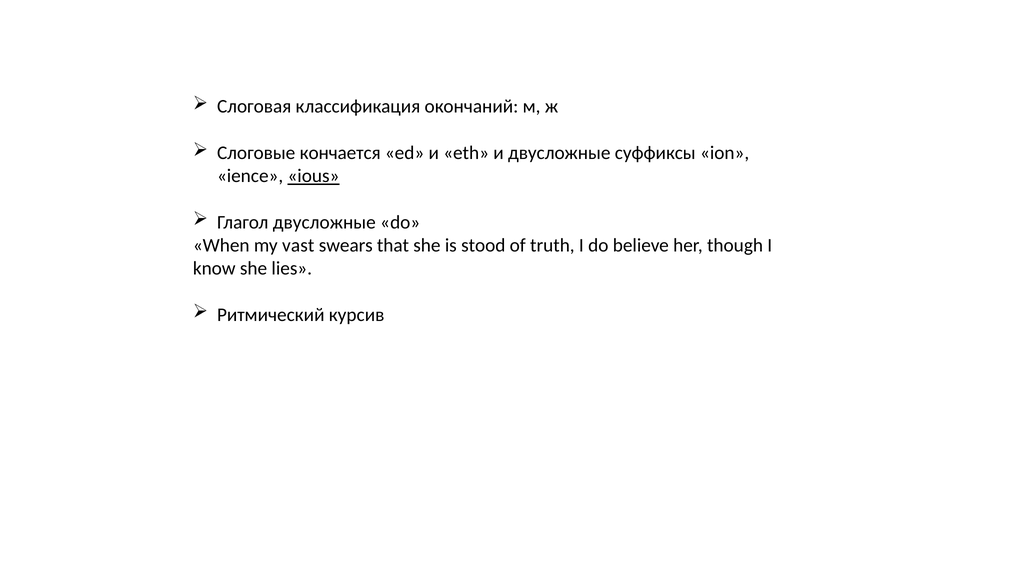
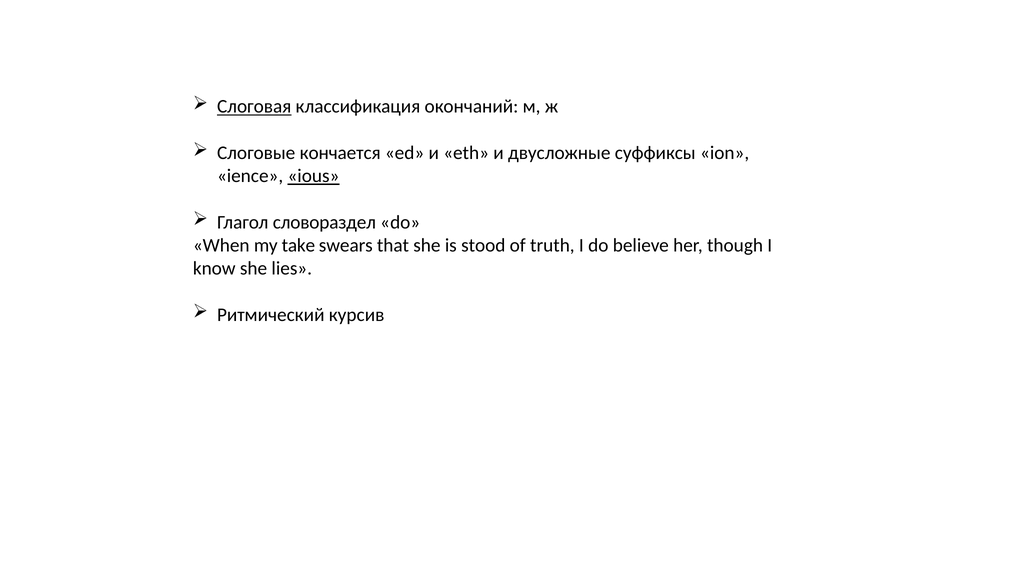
Слоговая underline: none -> present
Глагол двусложные: двусложные -> словораздел
vast: vast -> take
